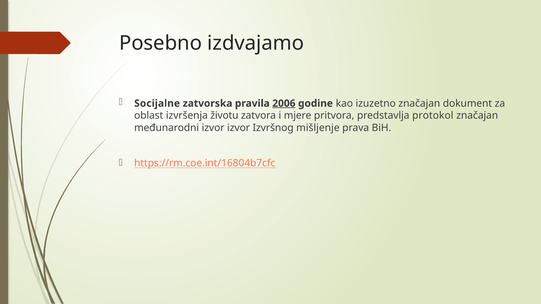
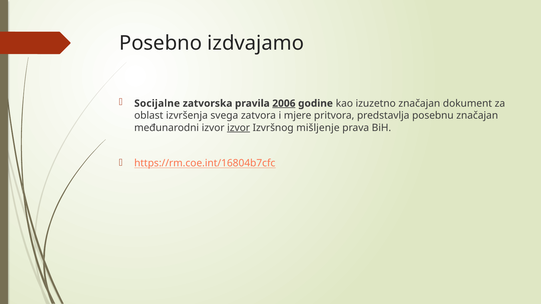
životu: životu -> svega
protokol: protokol -> posebnu
izvor at (239, 128) underline: none -> present
